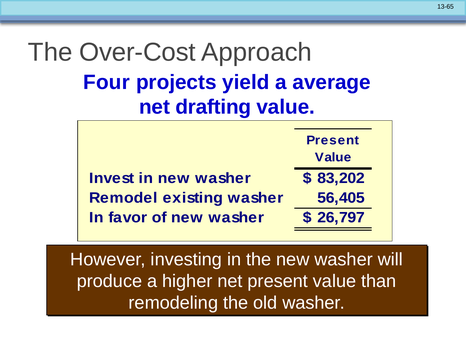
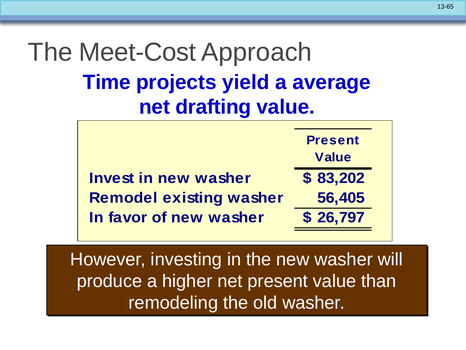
Over-Cost: Over-Cost -> Meet-Cost
Four: Four -> Time
